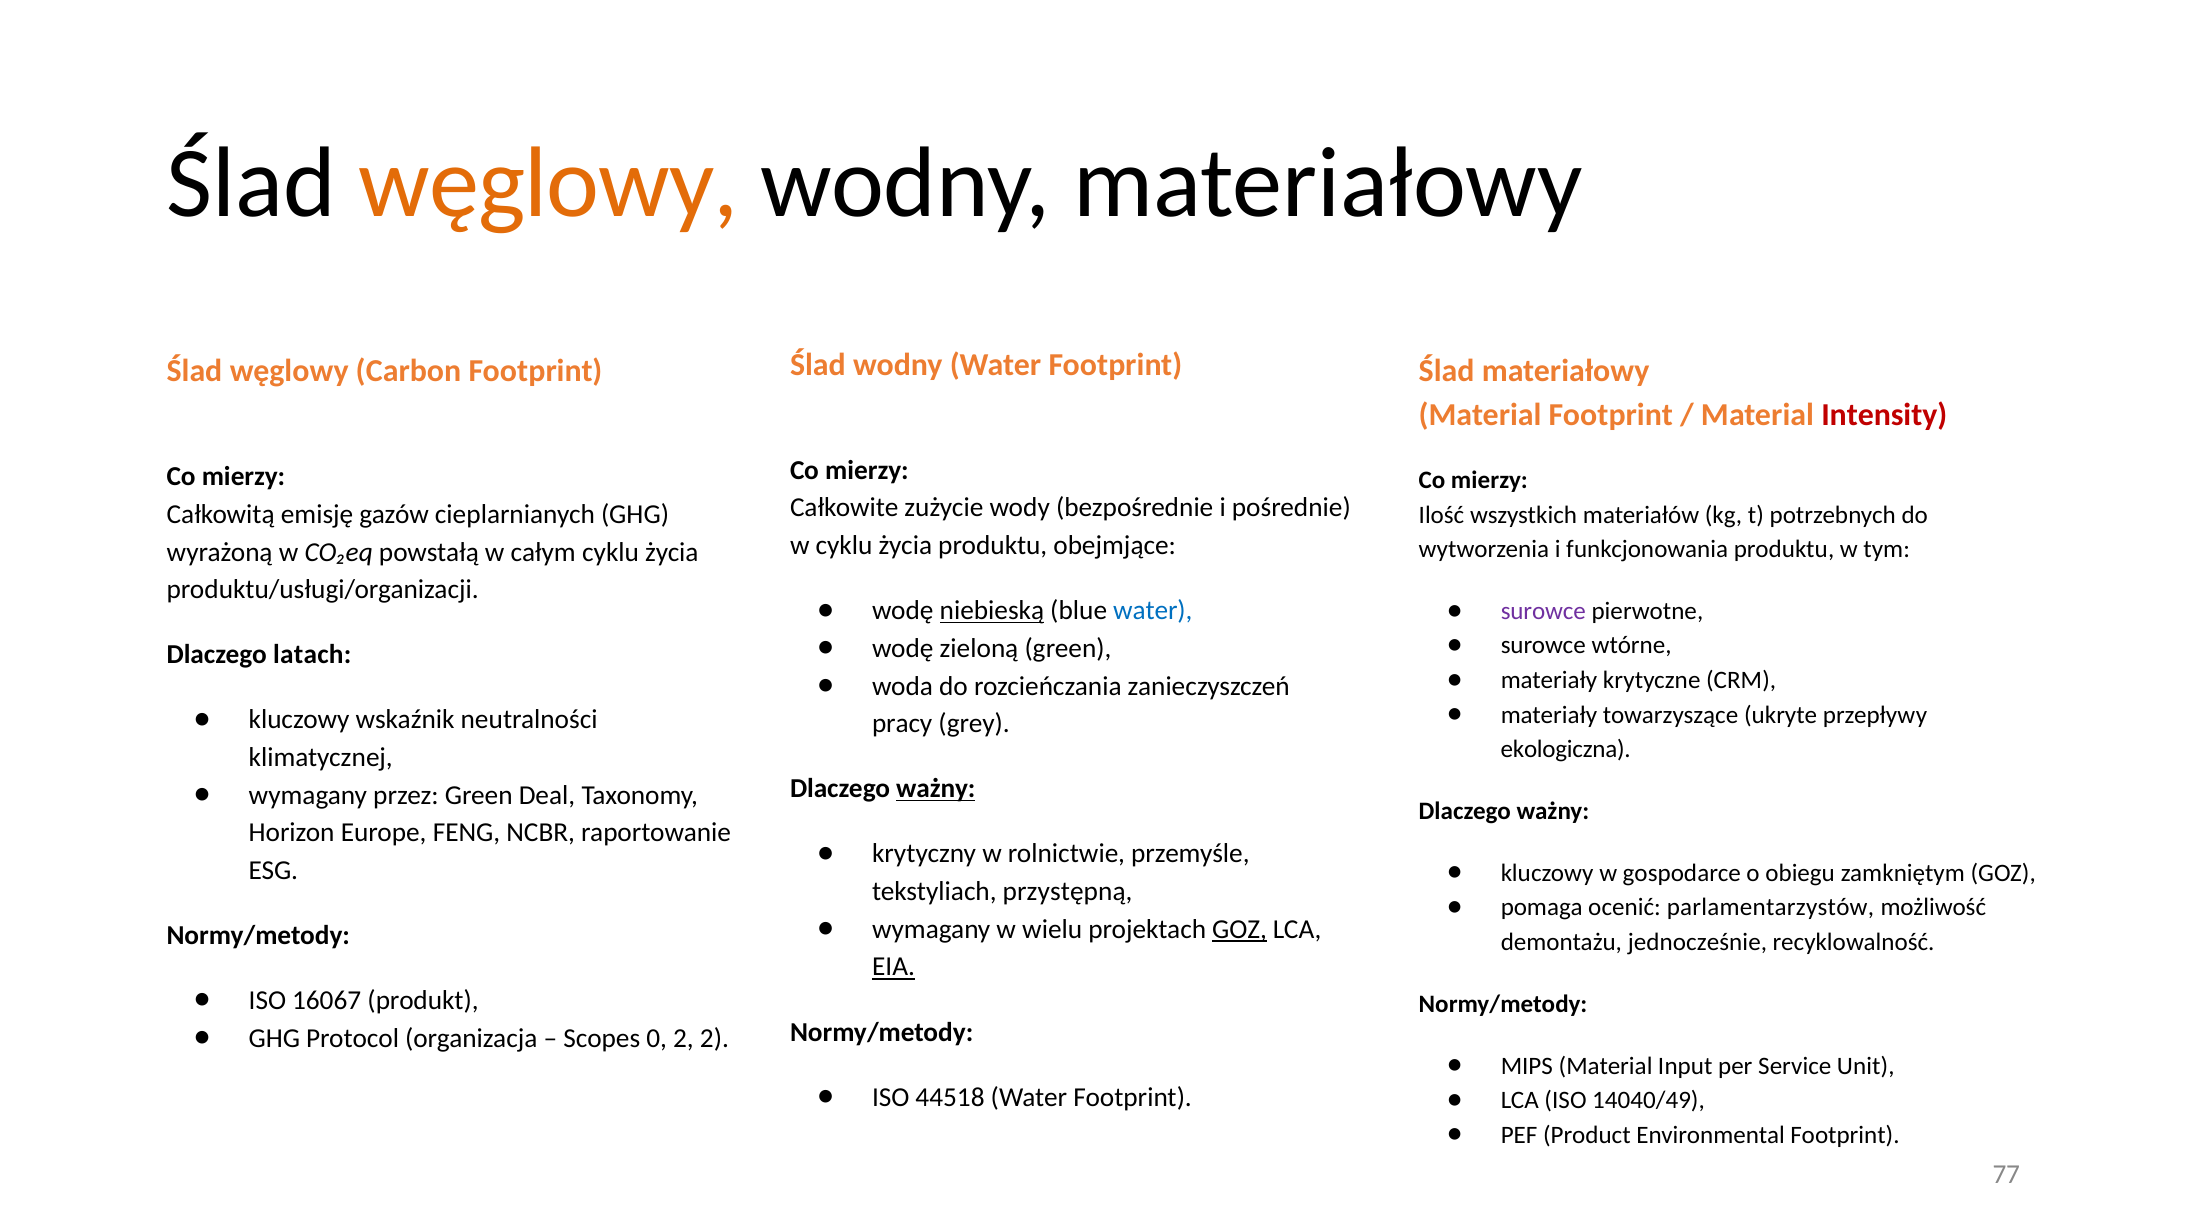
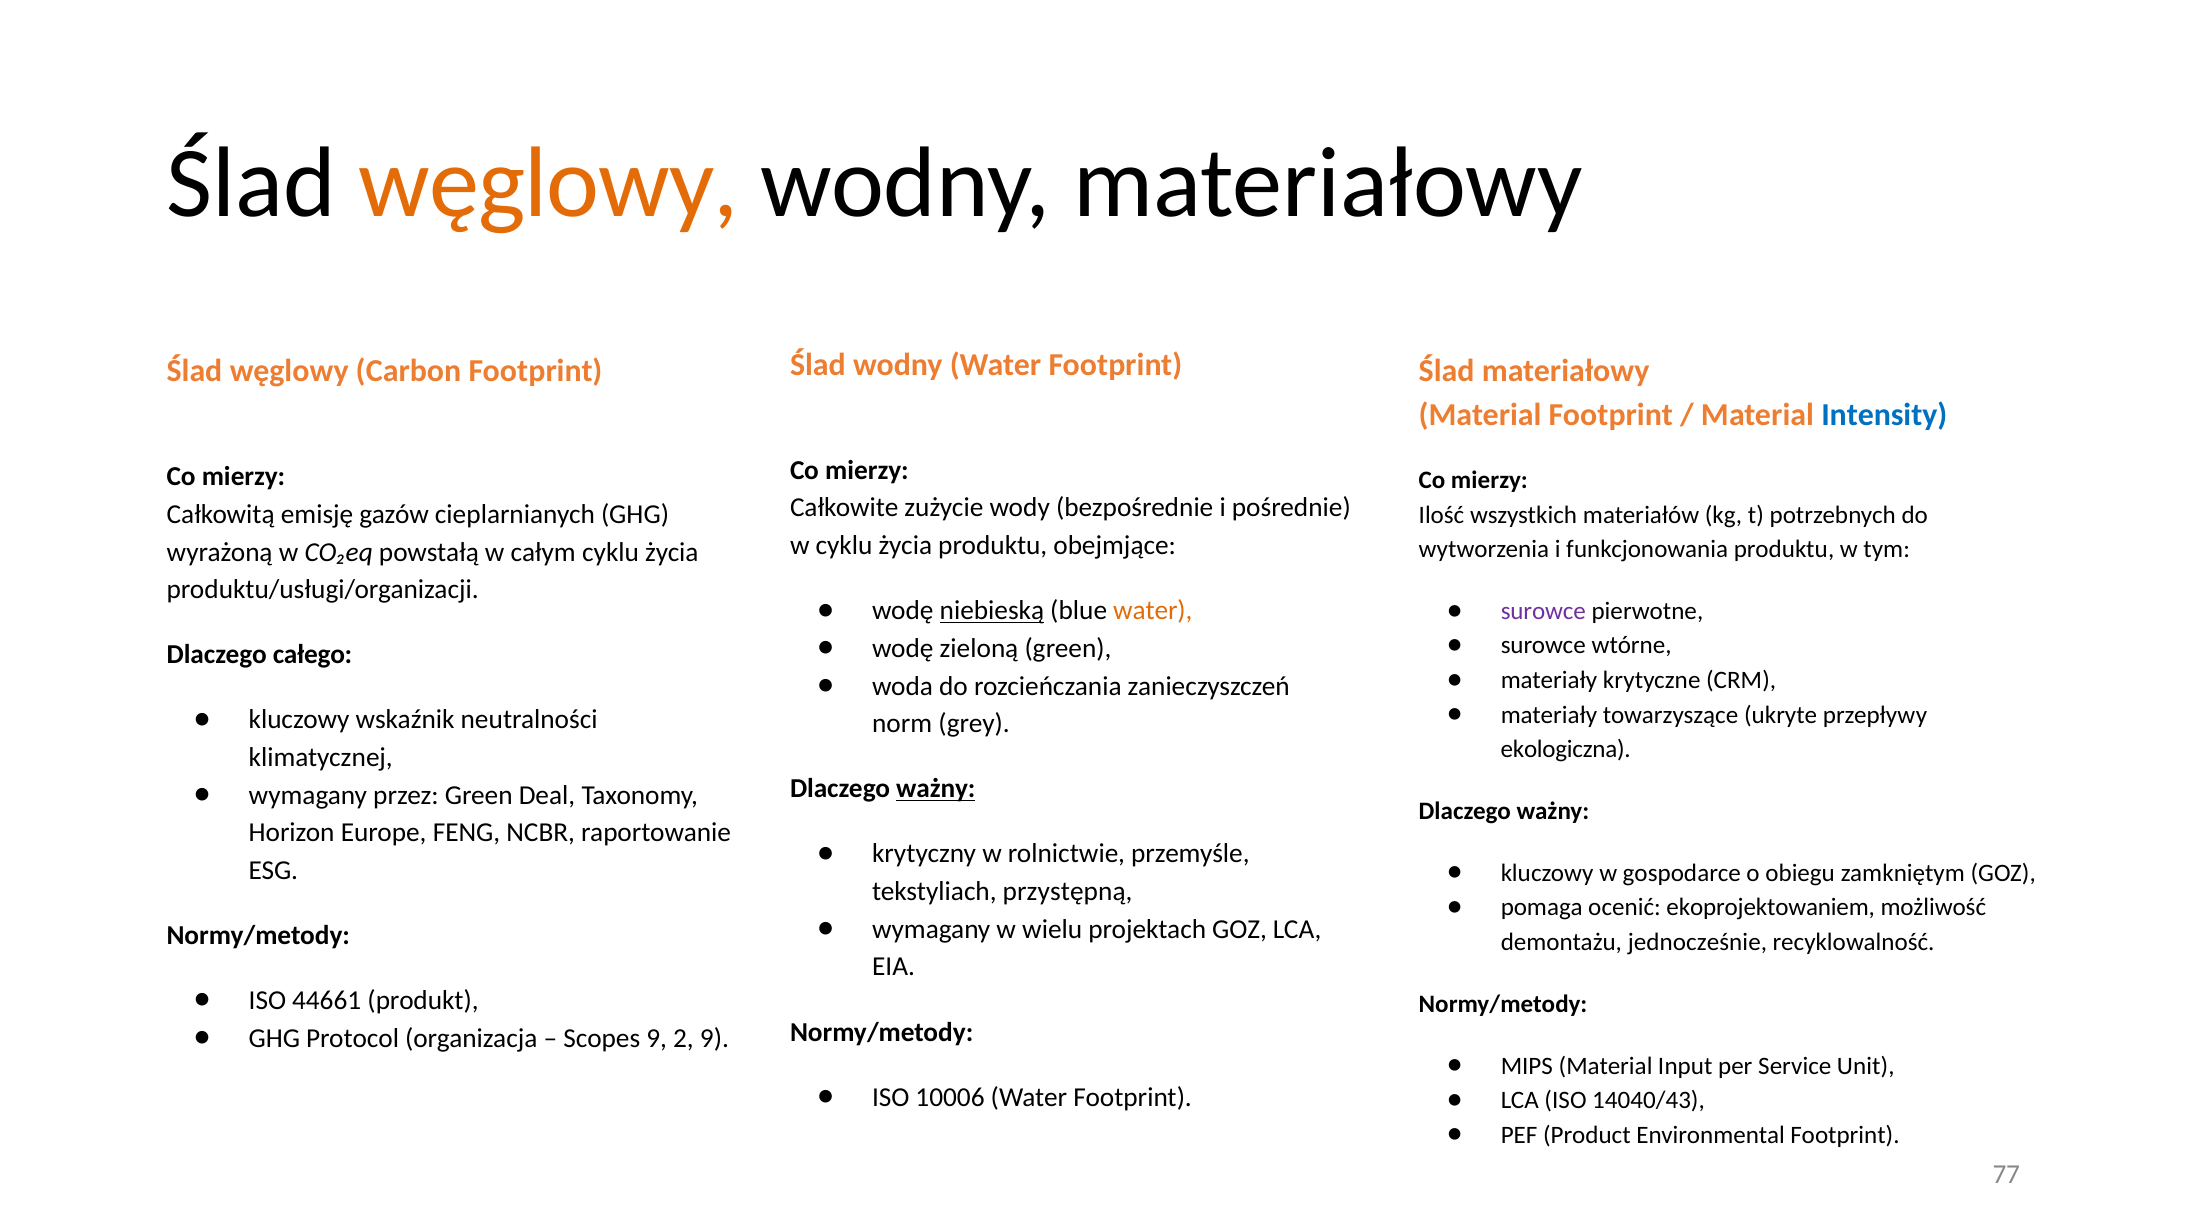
Intensity colour: red -> blue
water at (1153, 611) colour: blue -> orange
latach: latach -> całego
pracy: pracy -> norm
parlamentarzystów: parlamentarzystów -> ekoprojektowaniem
GOZ at (1240, 929) underline: present -> none
EIA underline: present -> none
16067: 16067 -> 44661
Scopes 0: 0 -> 9
2 2: 2 -> 9
44518: 44518 -> 10006
14040/49: 14040/49 -> 14040/43
